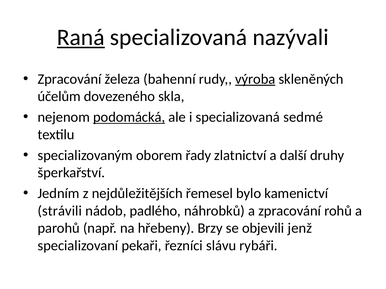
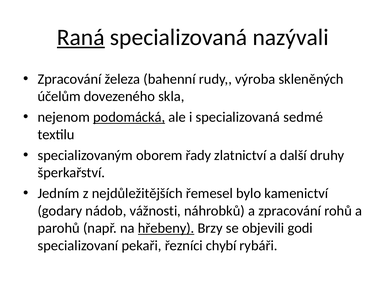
výroba underline: present -> none
strávili: strávili -> godary
padlého: padlého -> vážnosti
hřebeny underline: none -> present
jenž: jenž -> godi
slávu: slávu -> chybí
